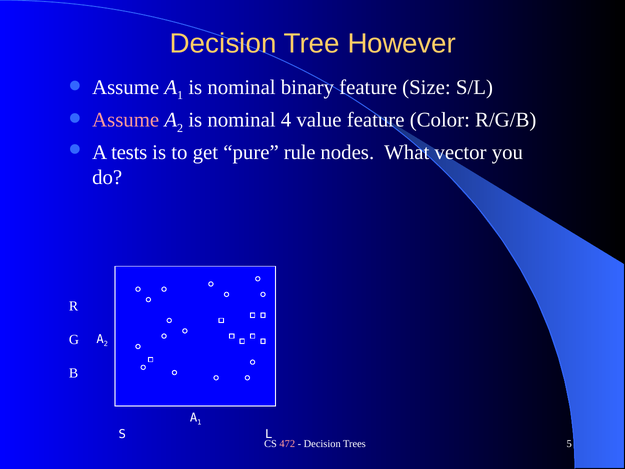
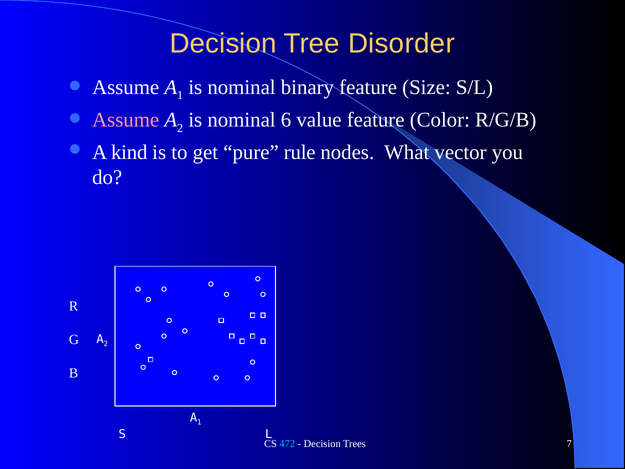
However: However -> Disorder
4: 4 -> 6
tests: tests -> kind
472 colour: pink -> light blue
5: 5 -> 7
